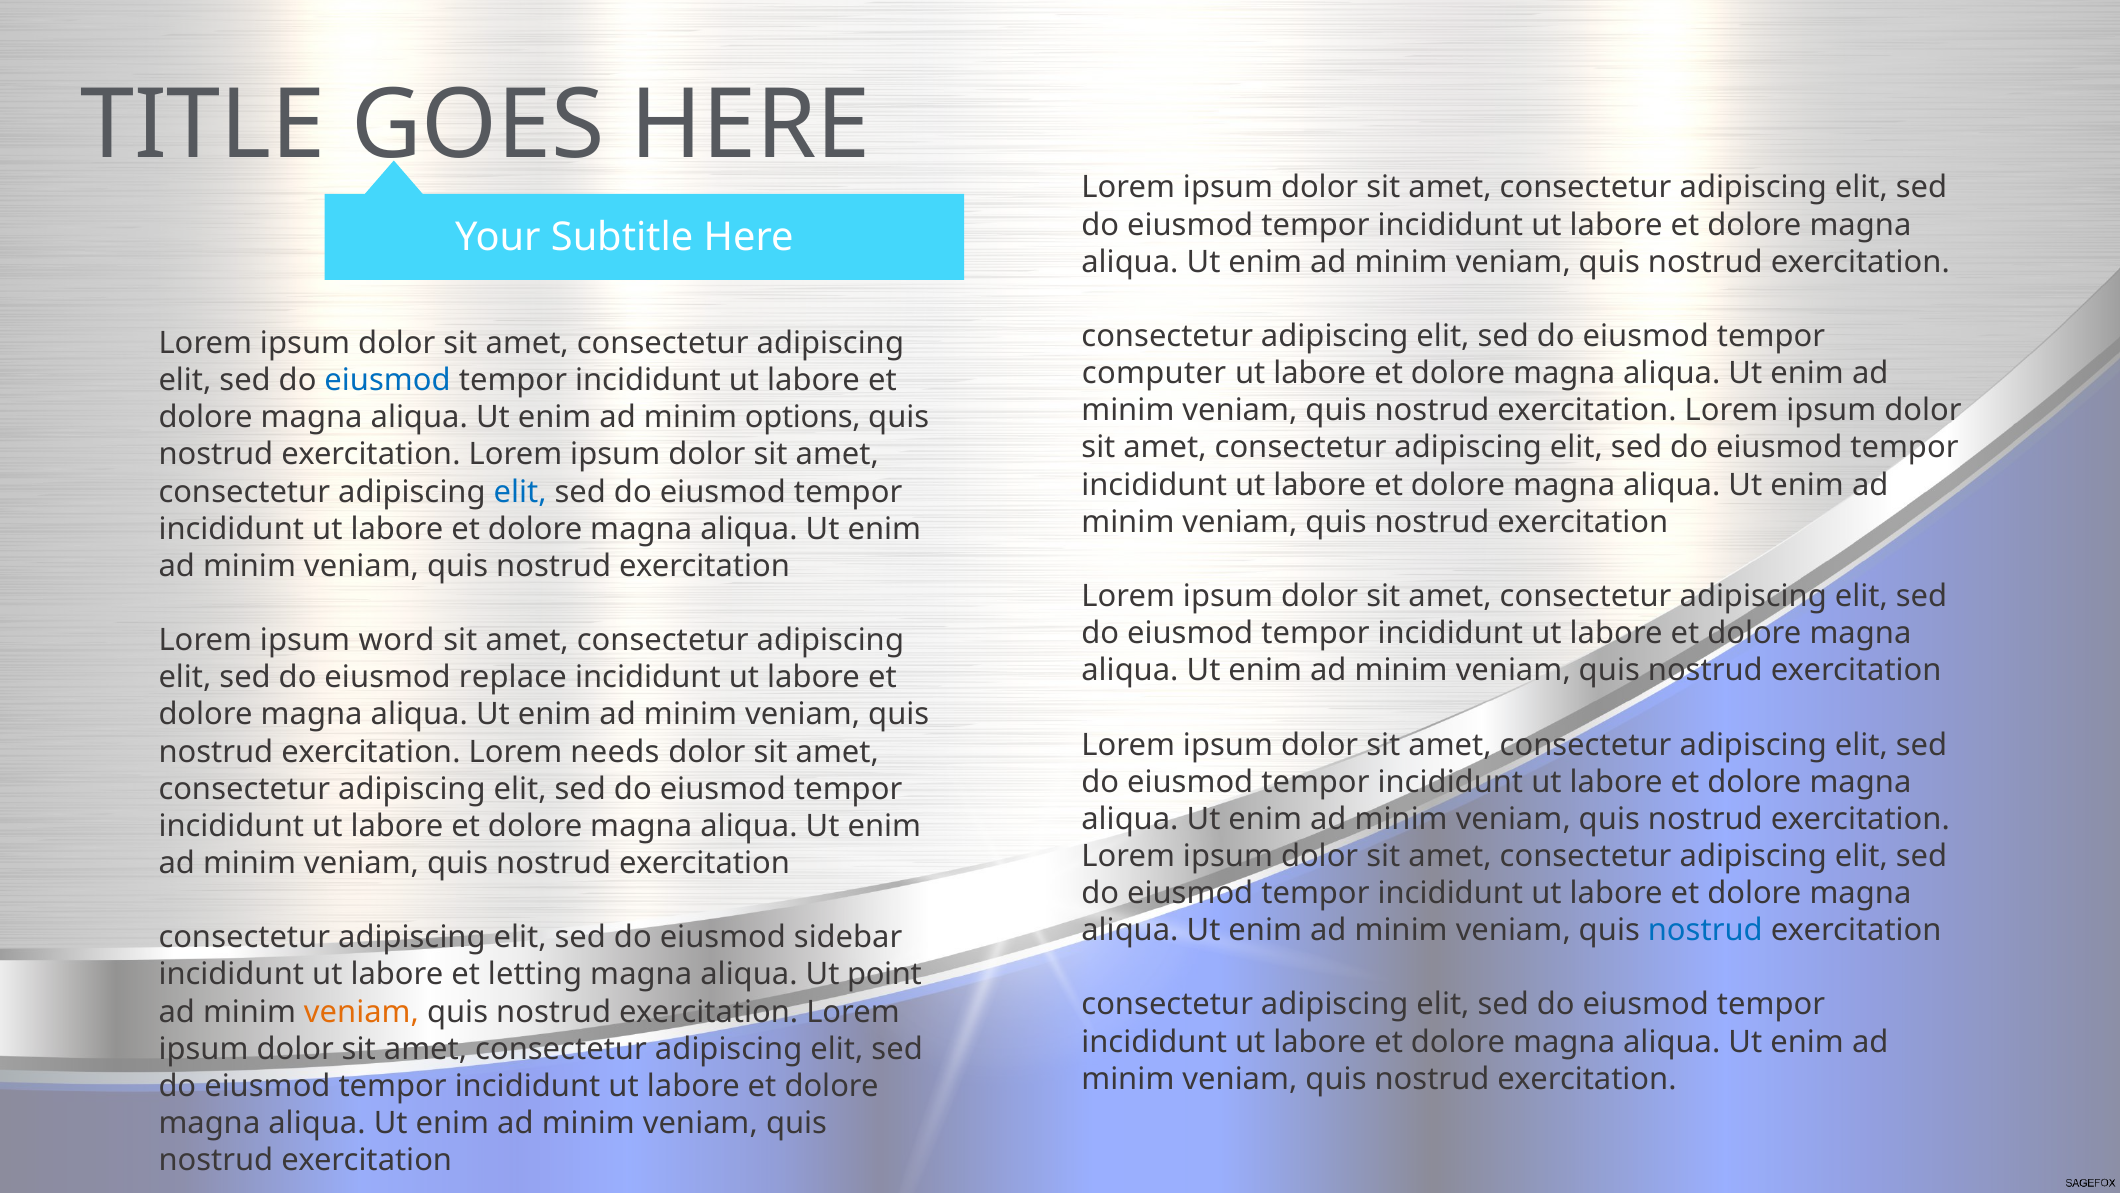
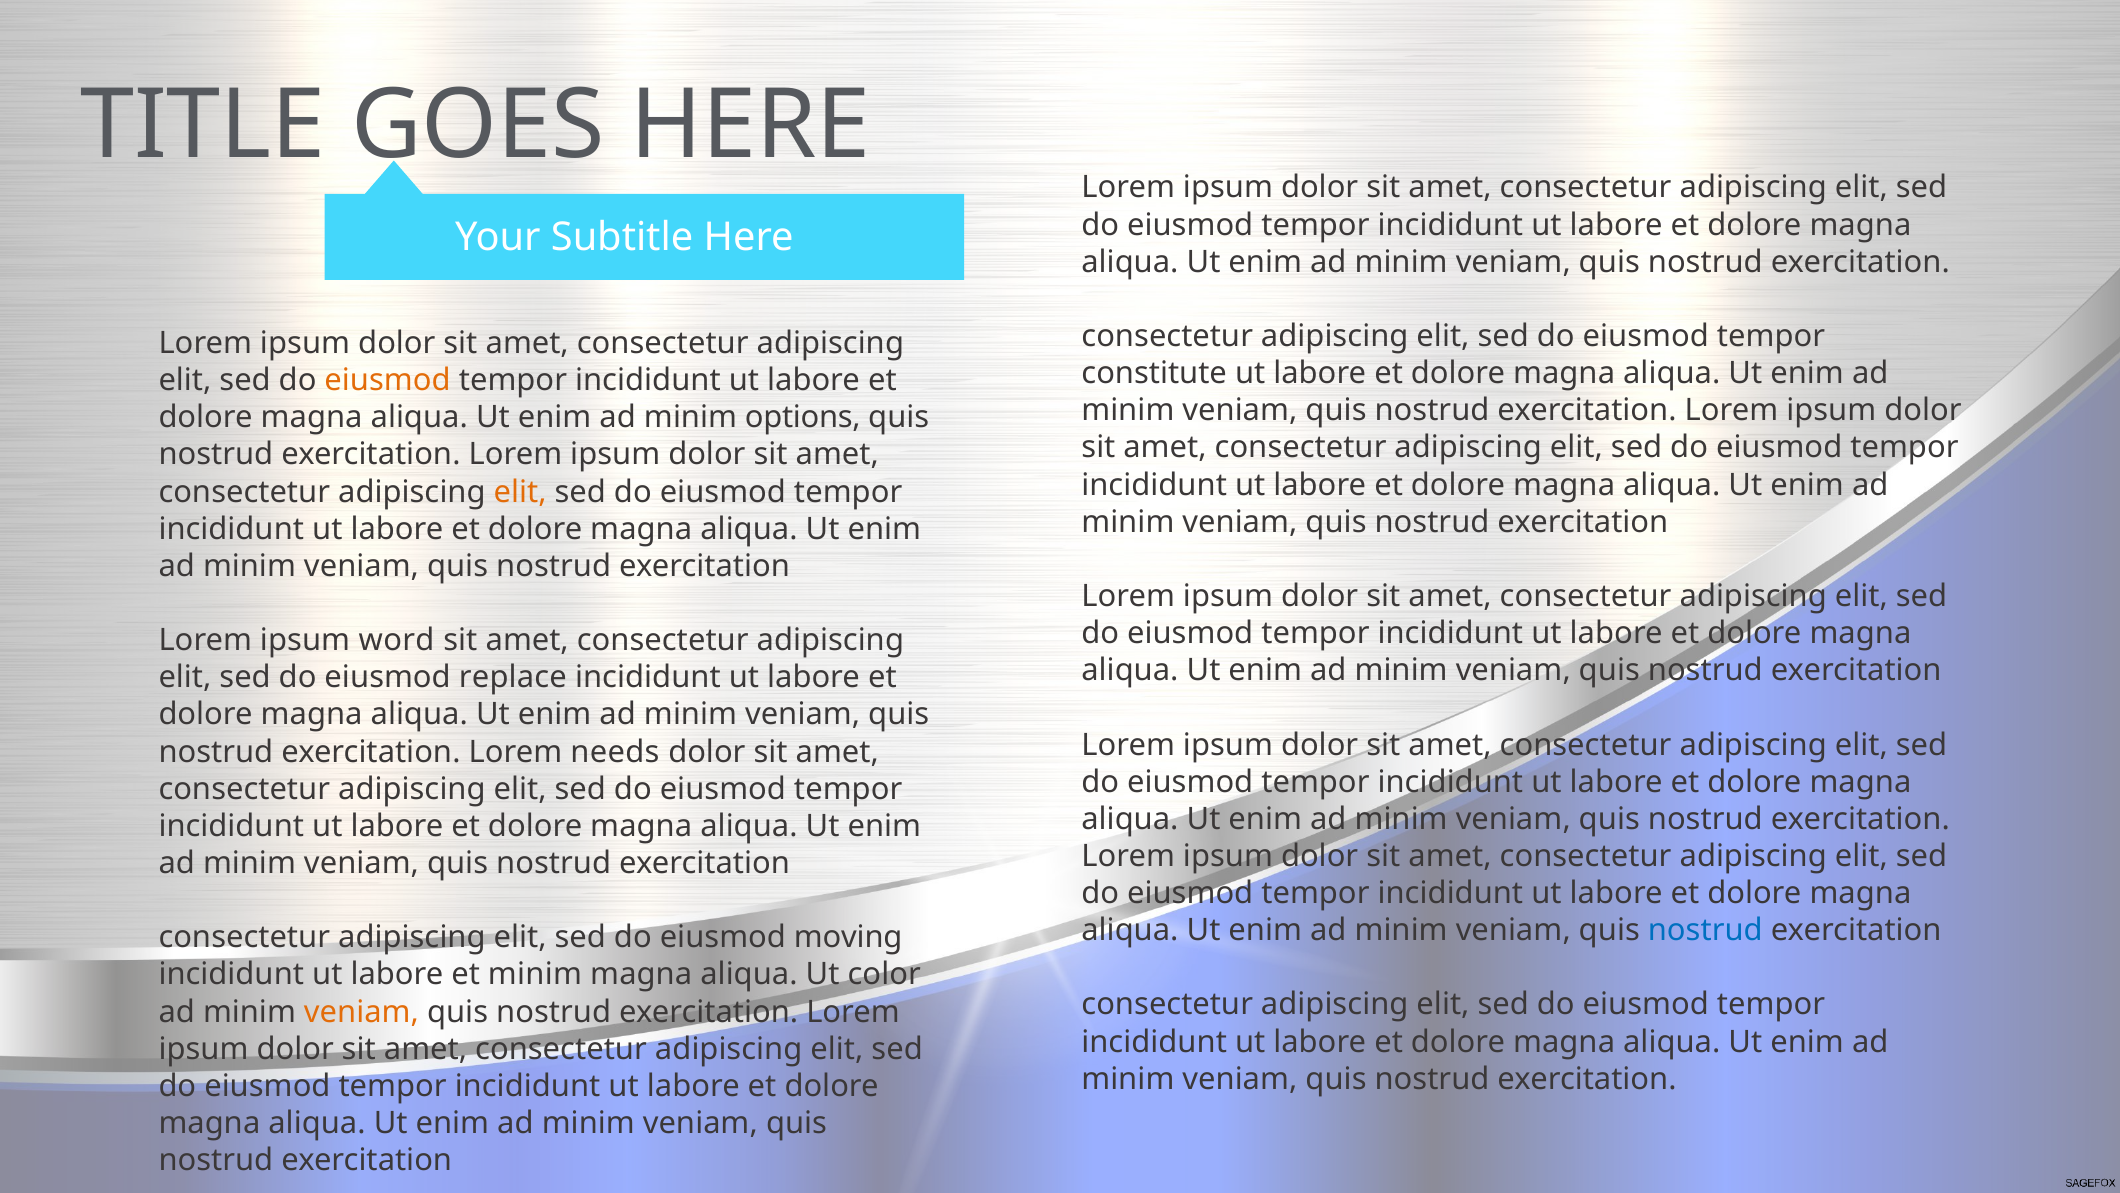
computer: computer -> constitute
eiusmod at (388, 380) colour: blue -> orange
elit at (520, 492) colour: blue -> orange
sidebar: sidebar -> moving
et letting: letting -> minim
point: point -> color
